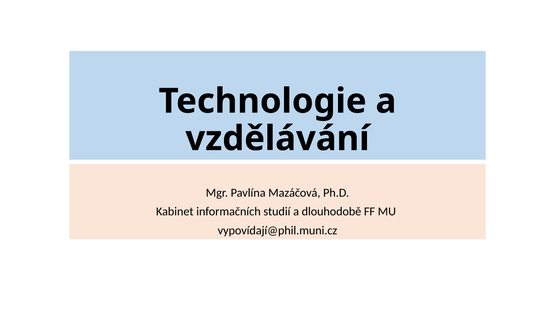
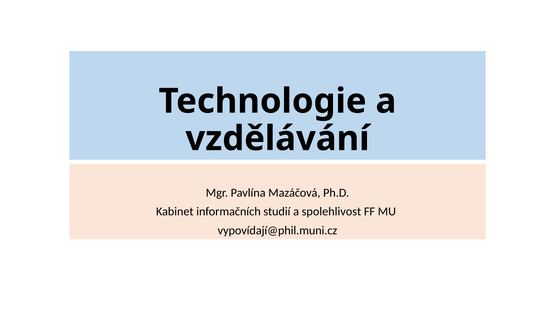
dlouhodobě: dlouhodobě -> spolehlivost
